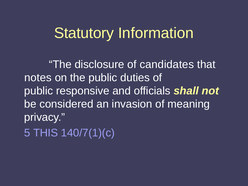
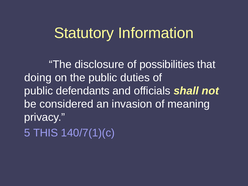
candidates: candidates -> possibilities
notes: notes -> doing
responsive: responsive -> defendants
